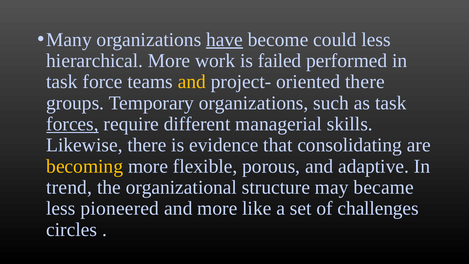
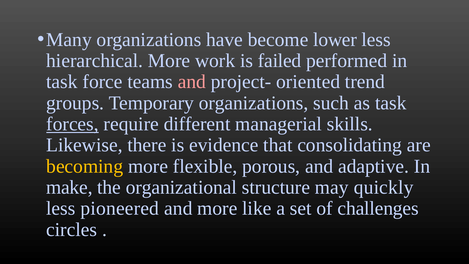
have underline: present -> none
could: could -> lower
and at (192, 82) colour: yellow -> pink
oriented there: there -> trend
trend: trend -> make
became: became -> quickly
